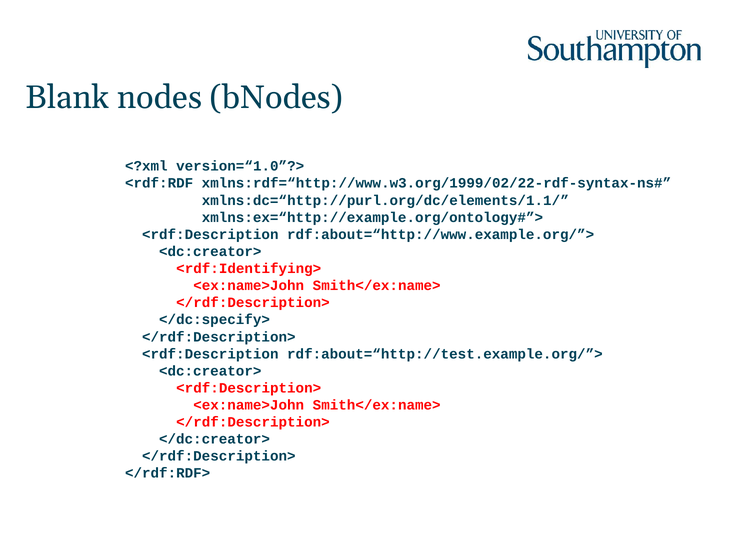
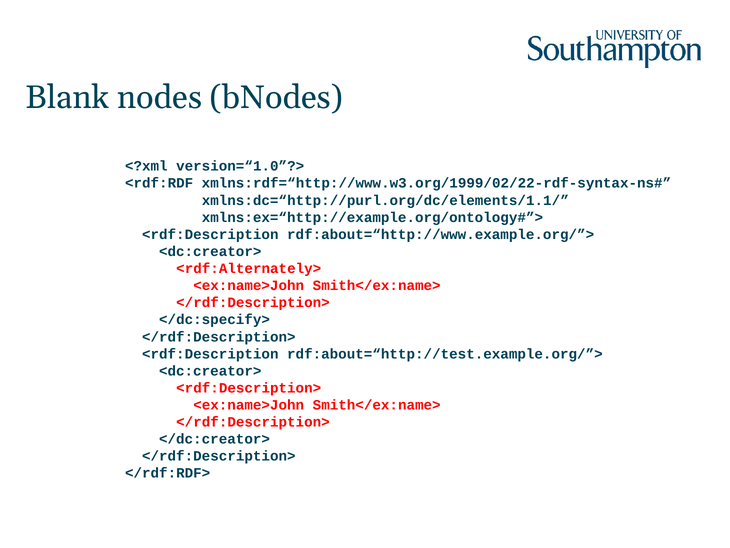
<rdf:Identifying>: <rdf:Identifying> -> <rdf:Alternately>
